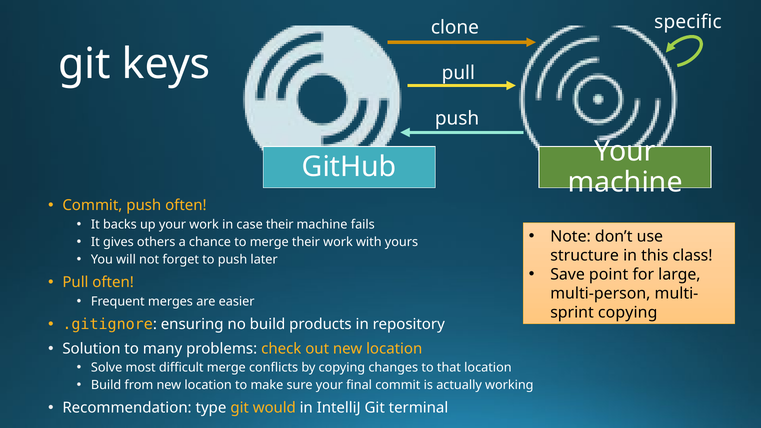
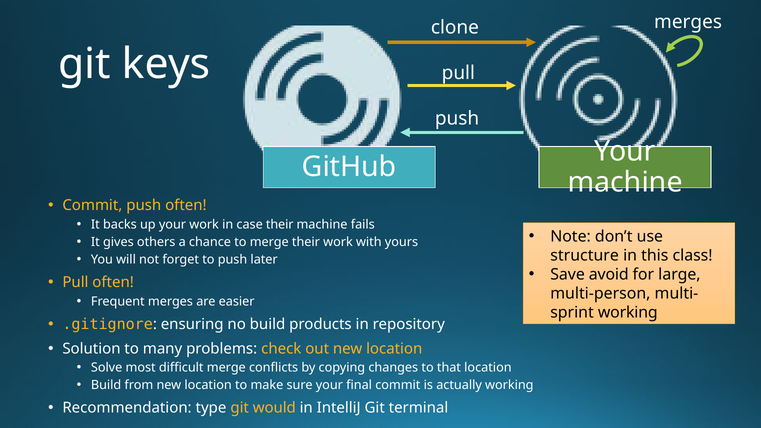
specific at (688, 22): specific -> merges
point: point -> avoid
copying at (628, 312): copying -> working
